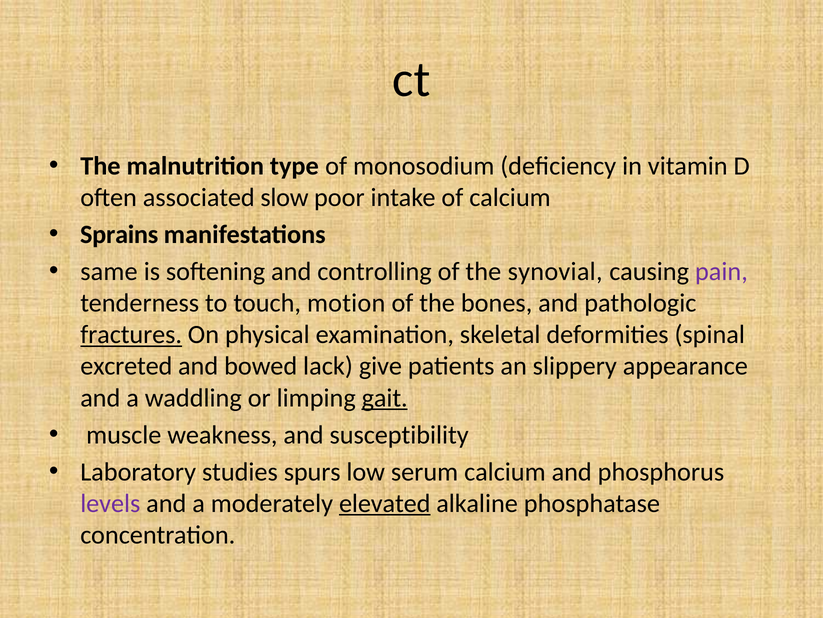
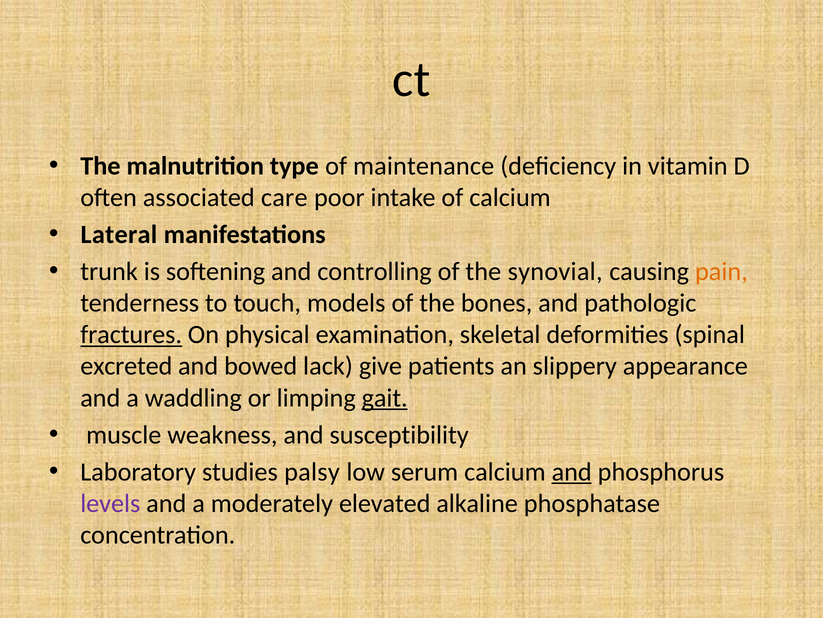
monosodium: monosodium -> maintenance
slow: slow -> care
Sprains: Sprains -> Lateral
same: same -> trunk
pain colour: purple -> orange
motion: motion -> models
spurs: spurs -> palsy
and at (572, 471) underline: none -> present
elevated underline: present -> none
